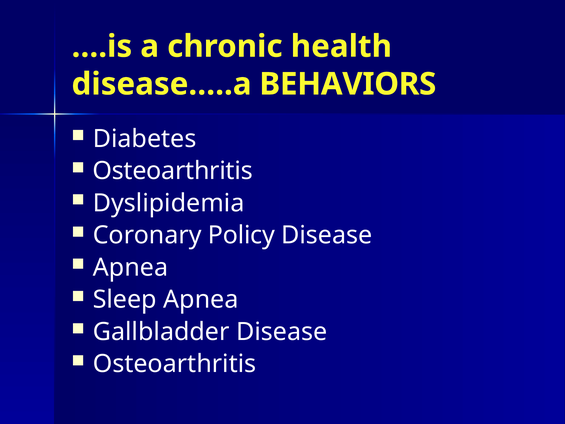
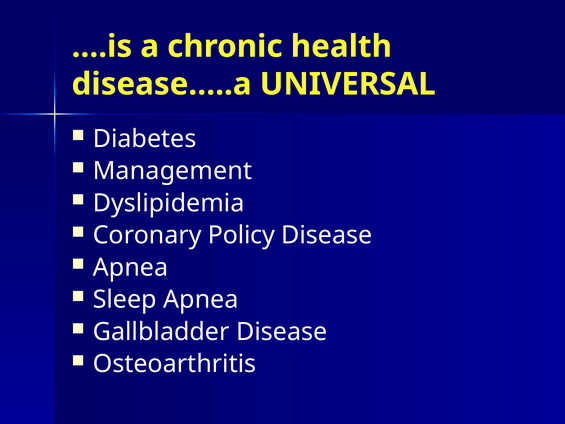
BEHAVIORS: BEHAVIORS -> UNIVERSAL
Osteoarthritis at (173, 171): Osteoarthritis -> Management
